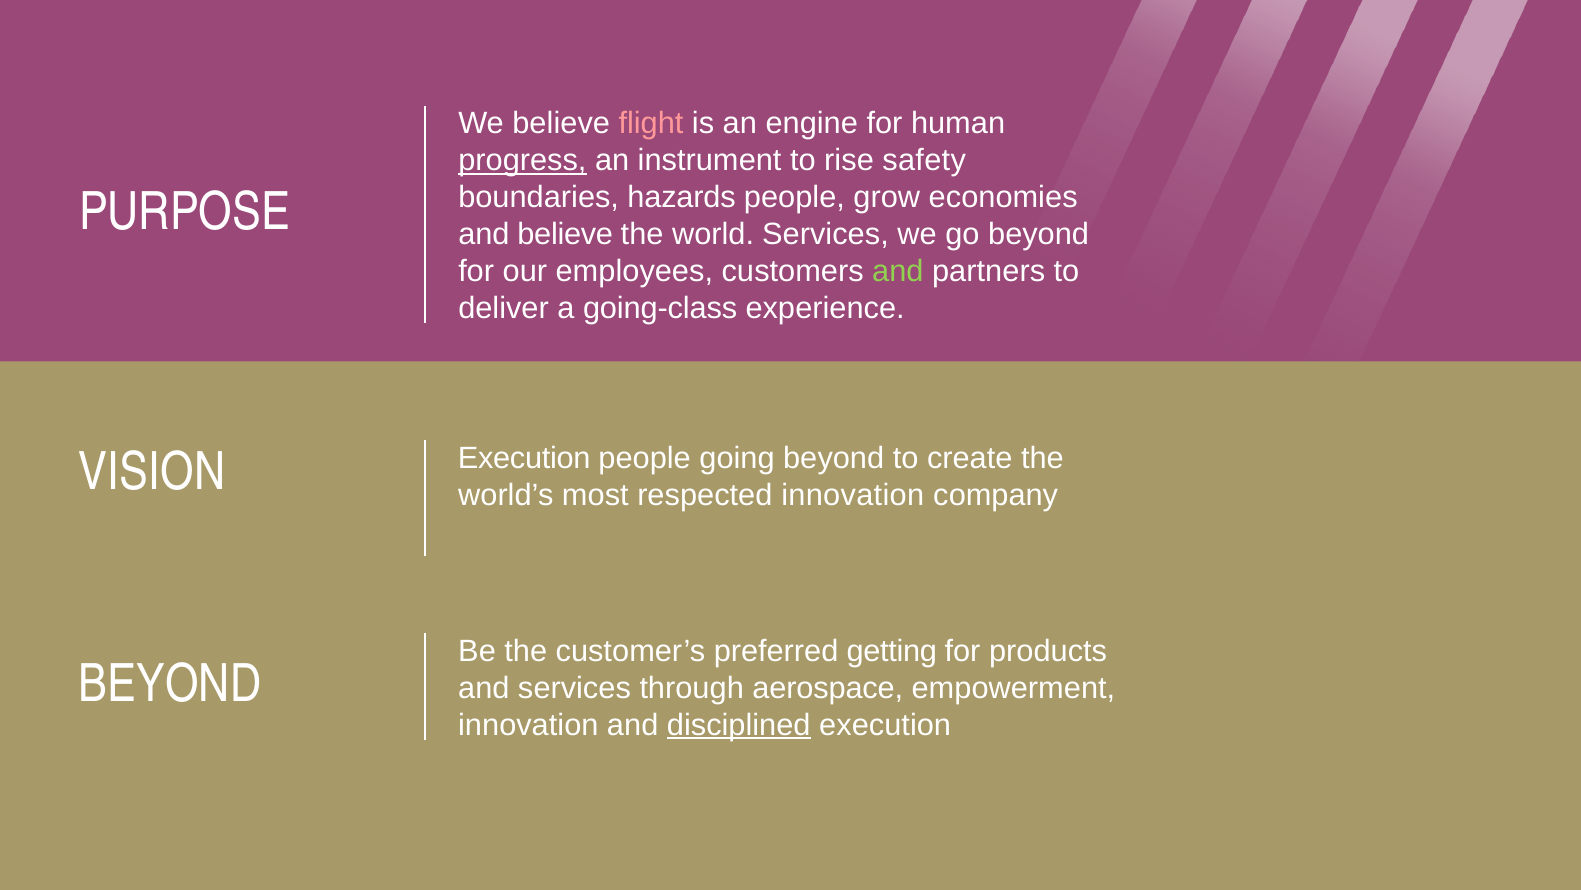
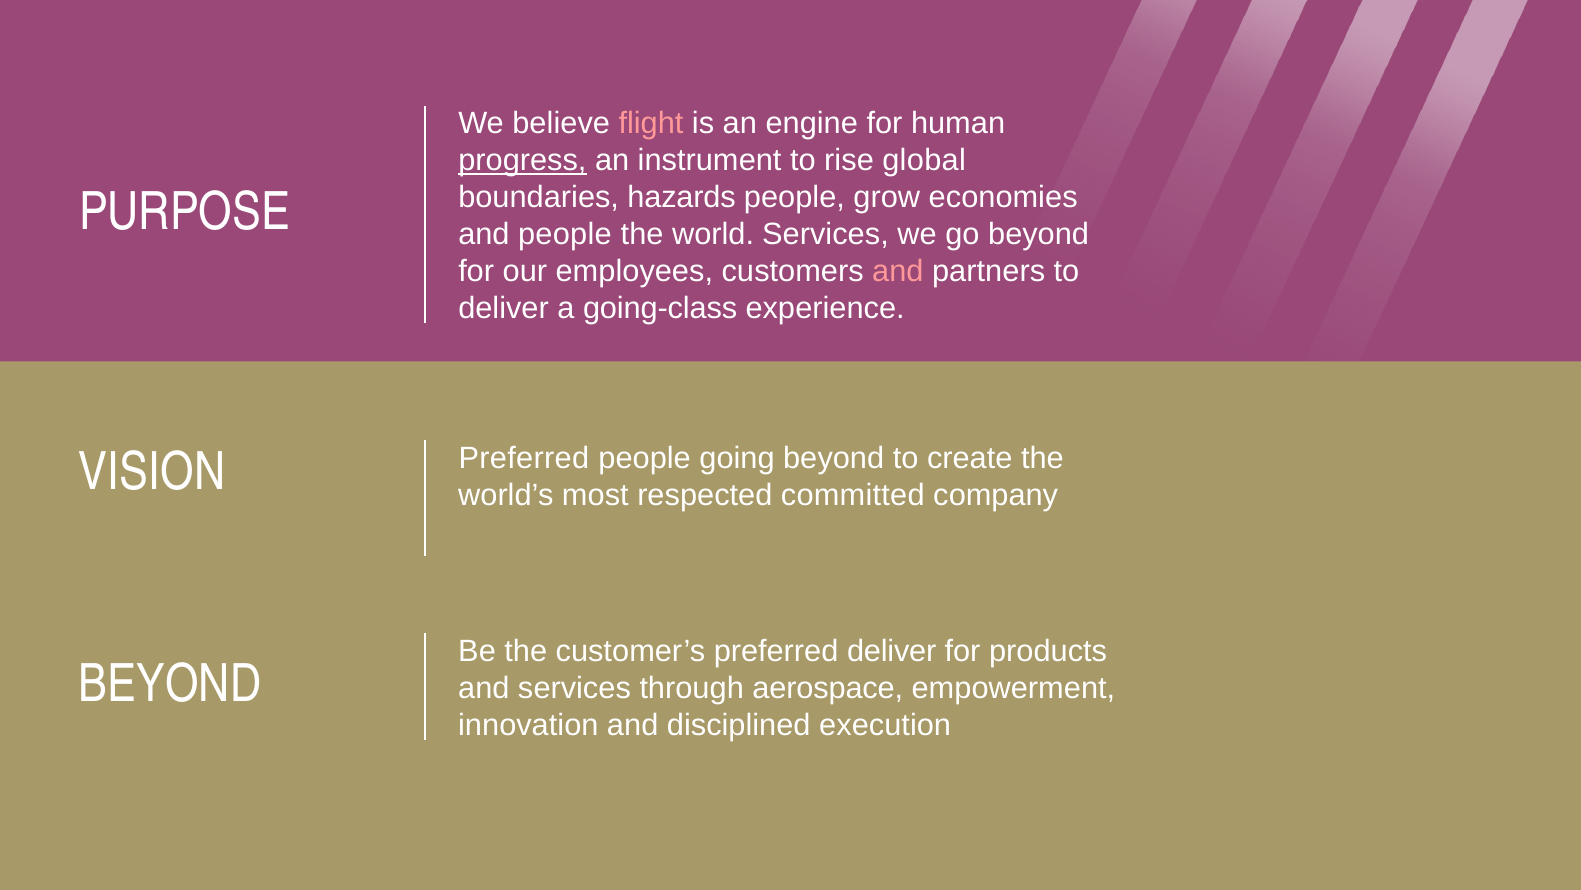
safety: safety -> global
and believe: believe -> people
and at (898, 271) colour: light green -> pink
Execution at (524, 458): Execution -> Preferred
respected innovation: innovation -> committed
preferred getting: getting -> deliver
disciplined underline: present -> none
